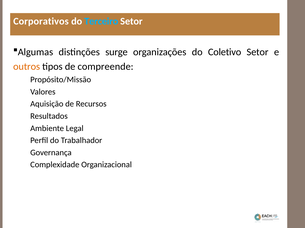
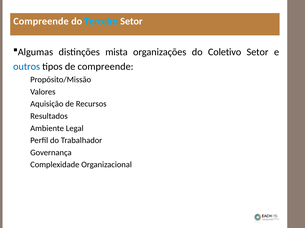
Corporativos at (41, 21): Corporativos -> Compreende
surge: surge -> mista
outros colour: orange -> blue
